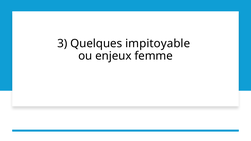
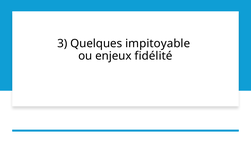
femme: femme -> fidélité
